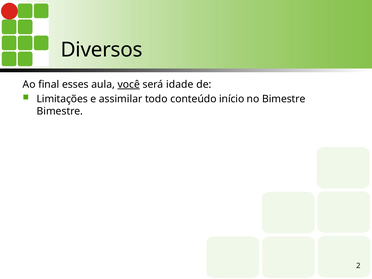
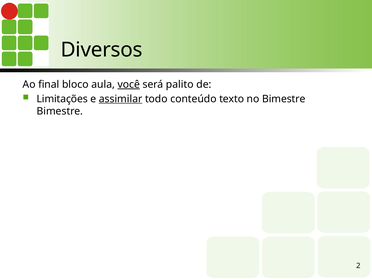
esses: esses -> bloco
idade: idade -> palito
assimilar underline: none -> present
início: início -> texto
